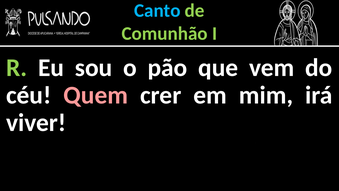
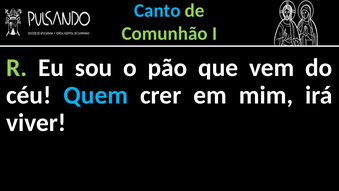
Quem colour: pink -> light blue
